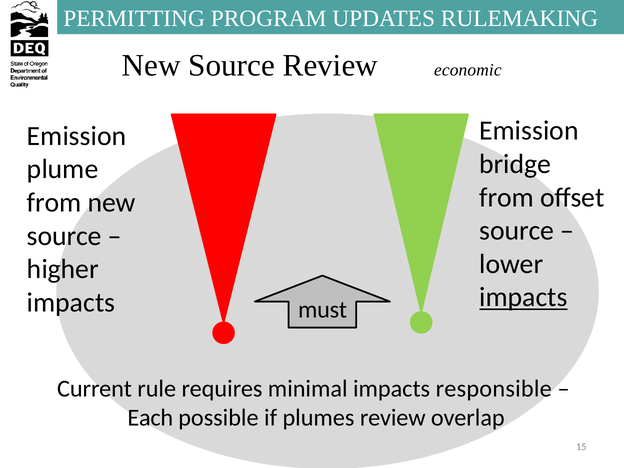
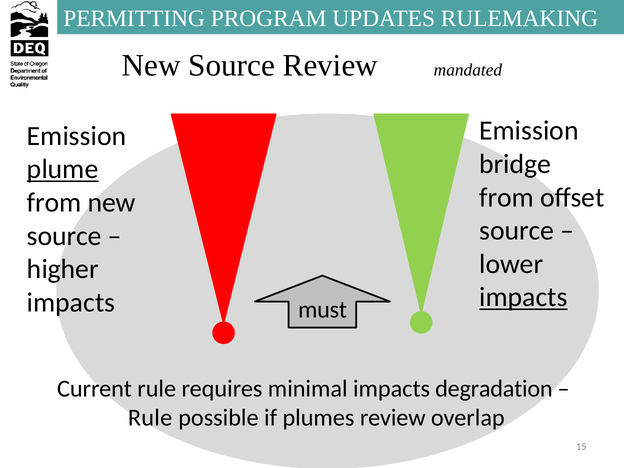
economic: economic -> mandated
plume underline: none -> present
responsible: responsible -> degradation
Each at (150, 418): Each -> Rule
